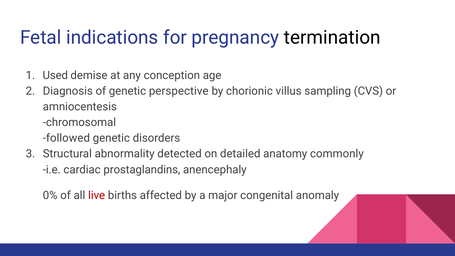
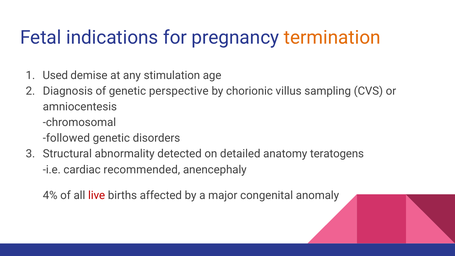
termination colour: black -> orange
conception: conception -> stimulation
commonly: commonly -> teratogens
prostaglandins: prostaglandins -> recommended
0%: 0% -> 4%
